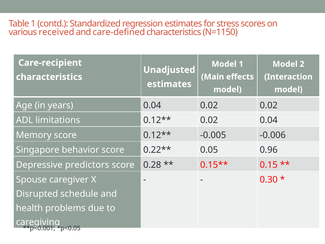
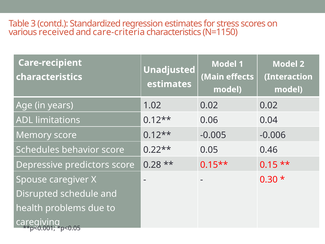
Table 1: 1 -> 3
care-defined: care-defined -> care-criteria
years 0.04: 0.04 -> 1.02
0.02 at (209, 120): 0.02 -> 0.06
Singapore: Singapore -> Schedules
0.96: 0.96 -> 0.46
